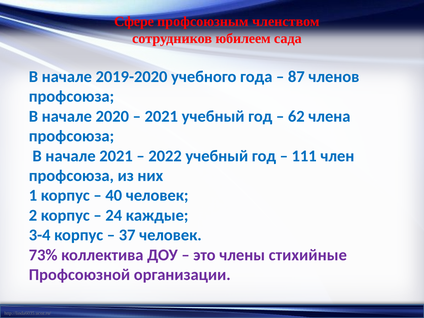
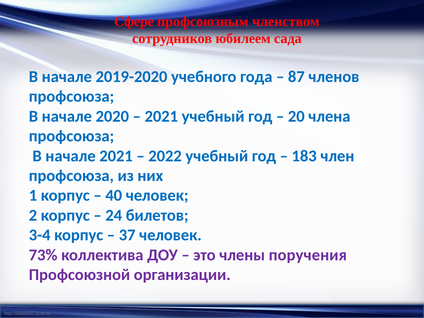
62: 62 -> 20
111: 111 -> 183
каждые: каждые -> билетов
стихийные: стихийные -> поручения
